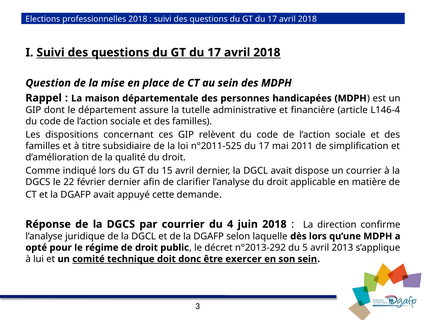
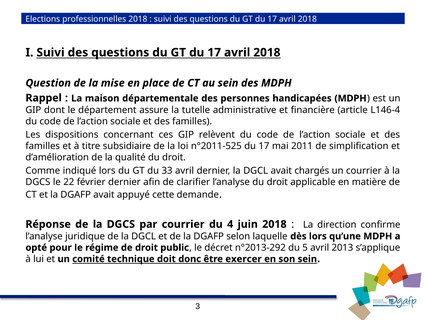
15: 15 -> 33
dispose: dispose -> chargés
